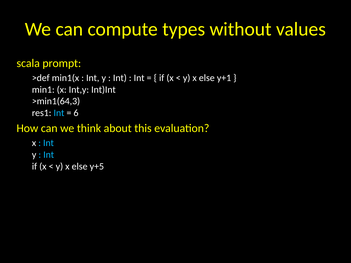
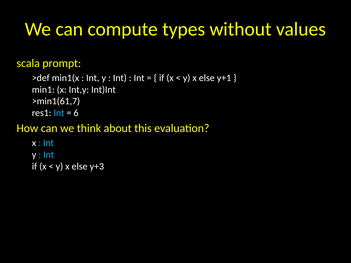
>min1(64,3: >min1(64,3 -> >min1(61,7
y+5: y+5 -> y+3
